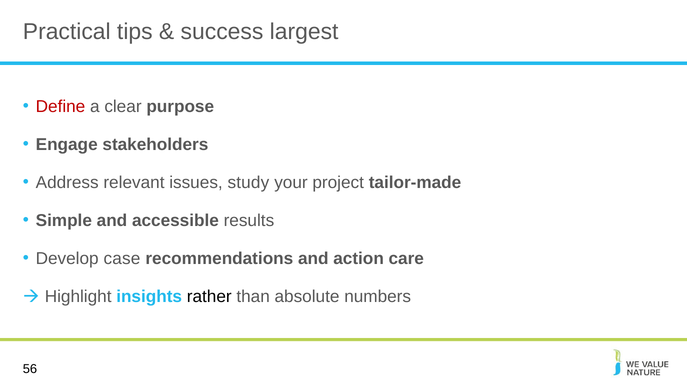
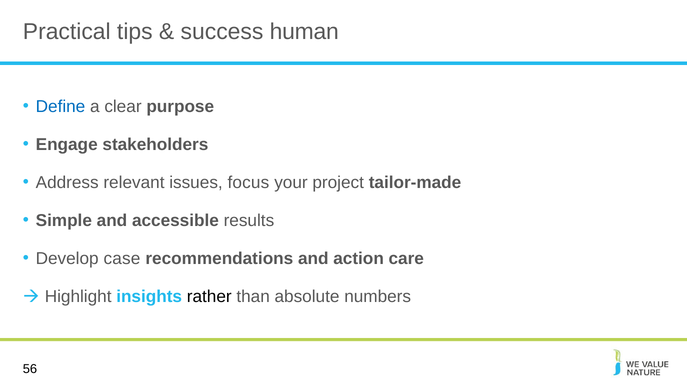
largest: largest -> human
Define colour: red -> blue
study: study -> focus
